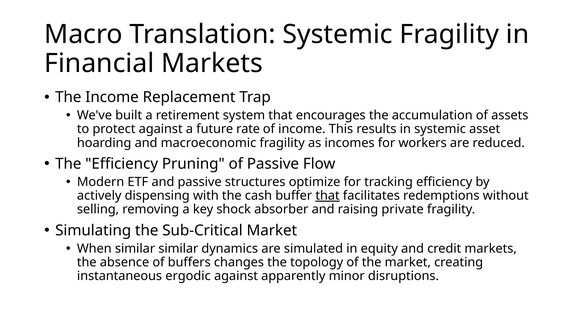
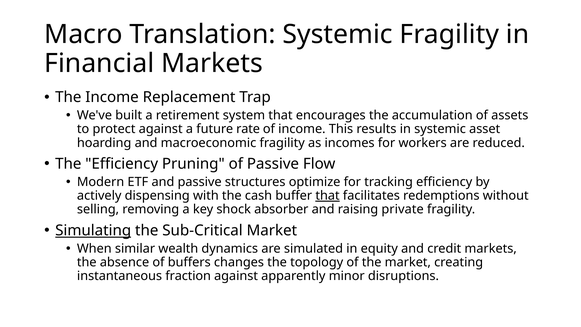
Simulating underline: none -> present
similar similar: similar -> wealth
ergodic: ergodic -> fraction
